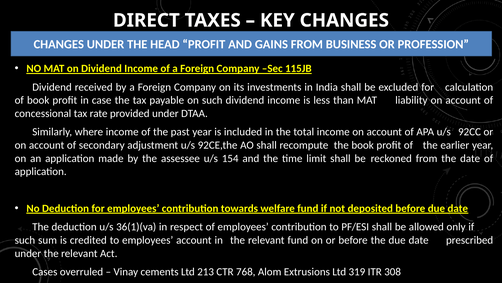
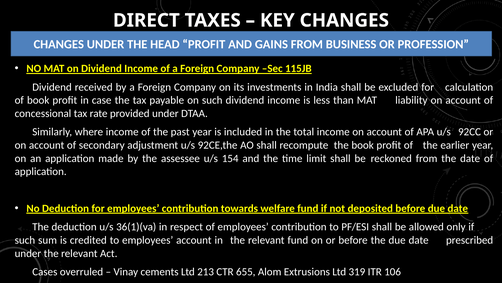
768: 768 -> 655
308: 308 -> 106
